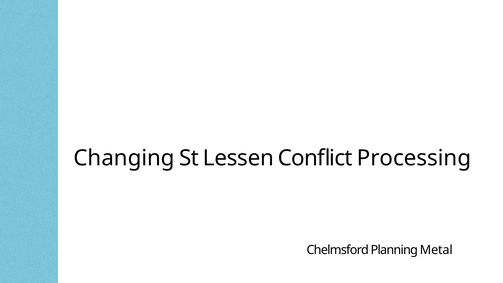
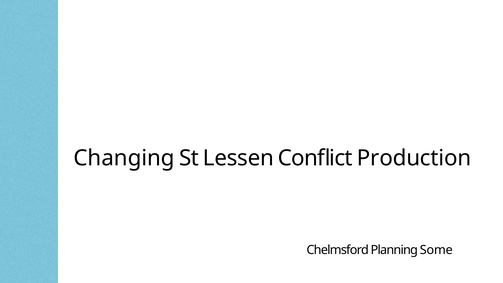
Processing: Processing -> Production
Metal: Metal -> Some
